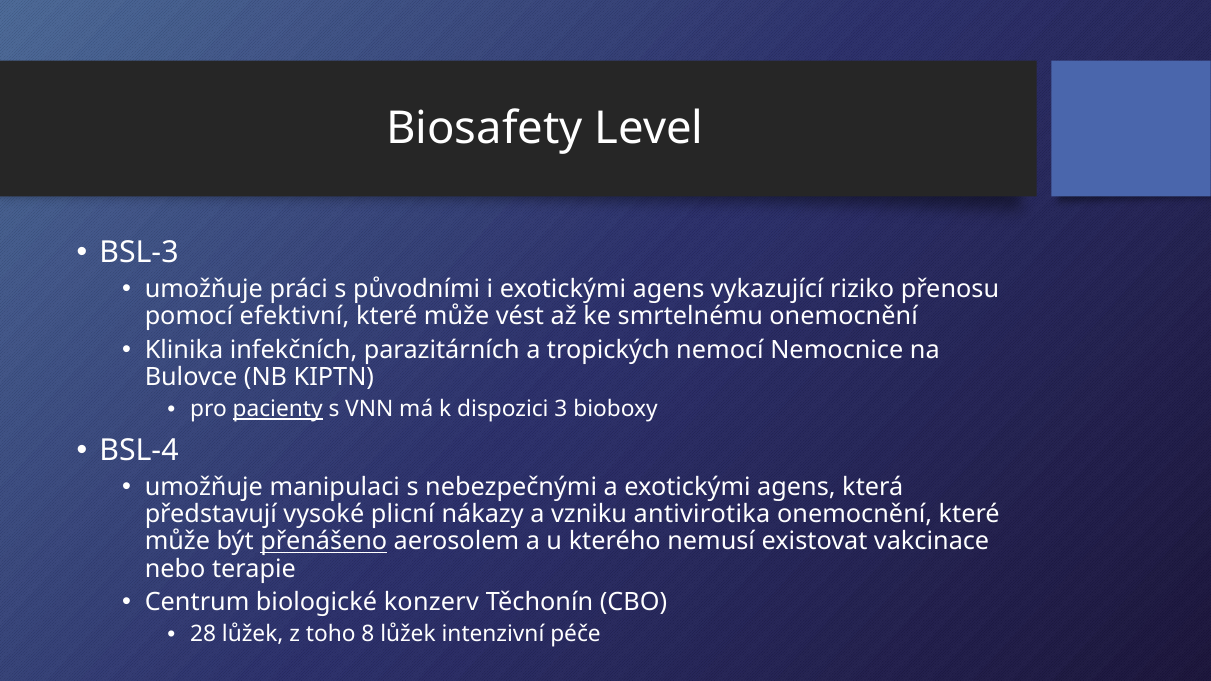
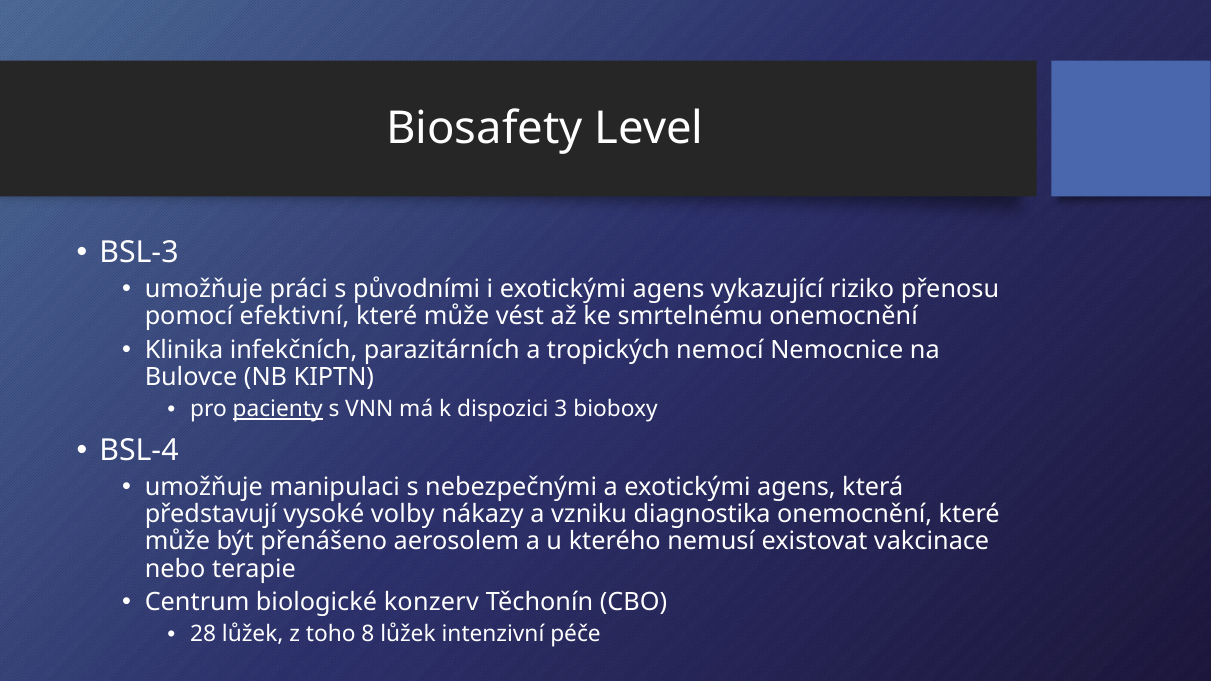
plicní: plicní -> volby
antivirotika: antivirotika -> diagnostika
přenášeno underline: present -> none
